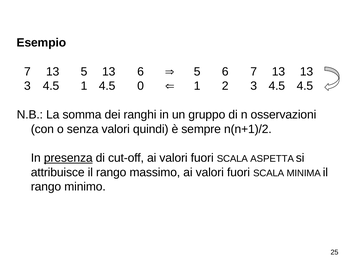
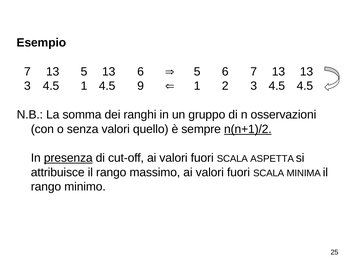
0: 0 -> 9
quindi: quindi -> quello
n(n+1)/2 underline: none -> present
